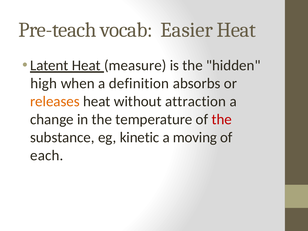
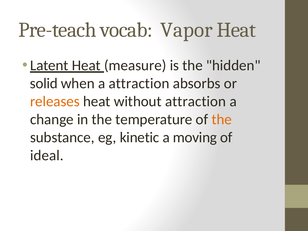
Easier: Easier -> Vapor
high: high -> solid
a definition: definition -> attraction
the at (222, 119) colour: red -> orange
each: each -> ideal
